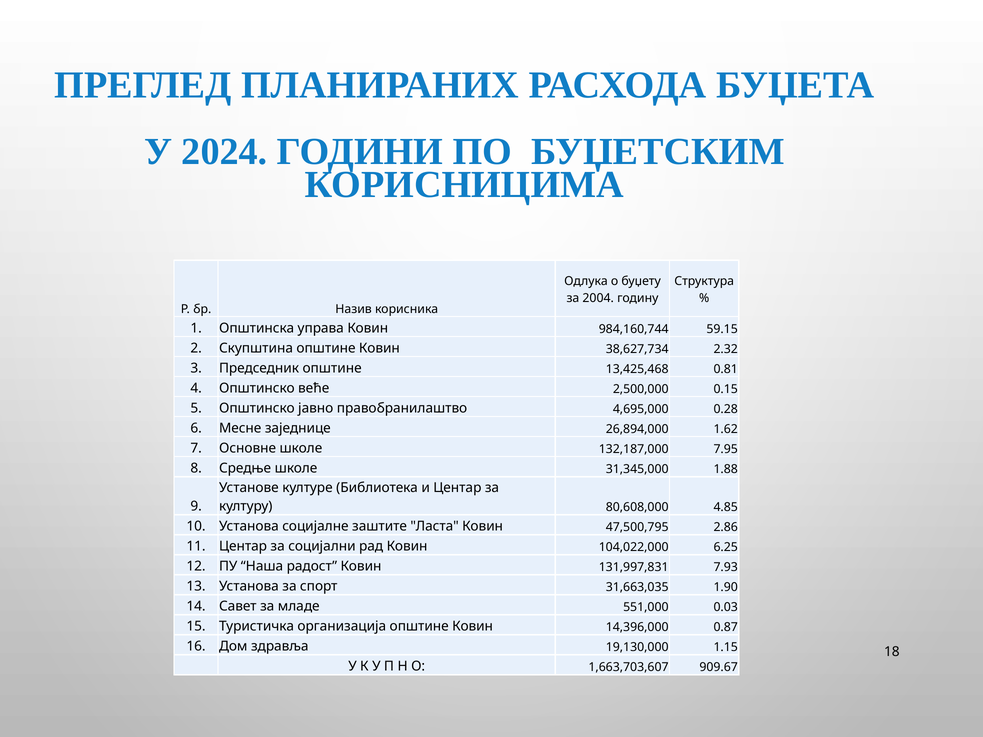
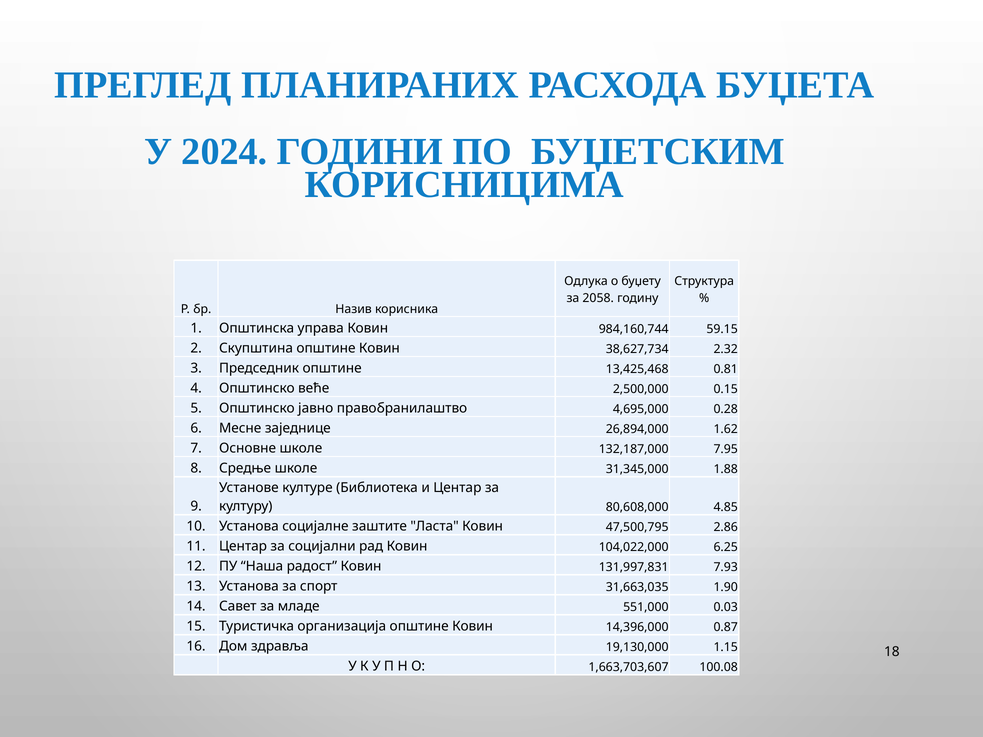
2004: 2004 -> 2058
909.67: 909.67 -> 100.08
